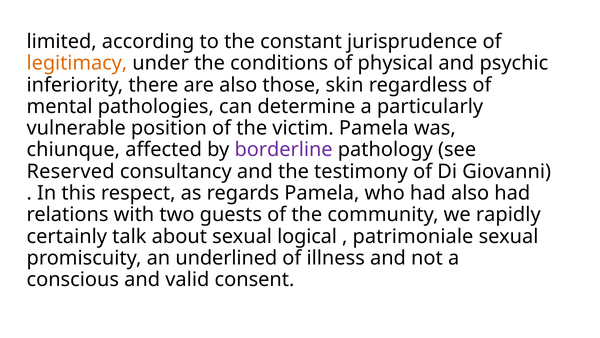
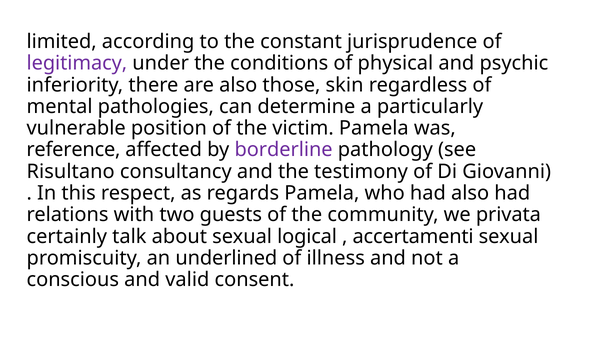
legitimacy colour: orange -> purple
chiunque: chiunque -> reference
Reserved: Reserved -> Risultano
rapidly: rapidly -> privata
patrimoniale: patrimoniale -> accertamenti
